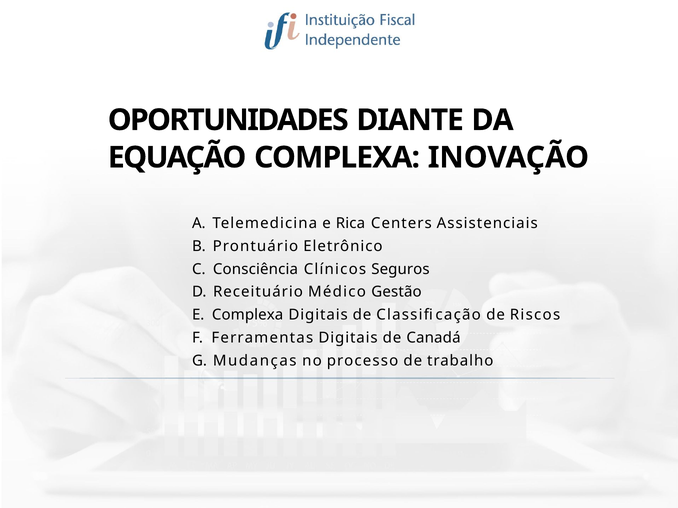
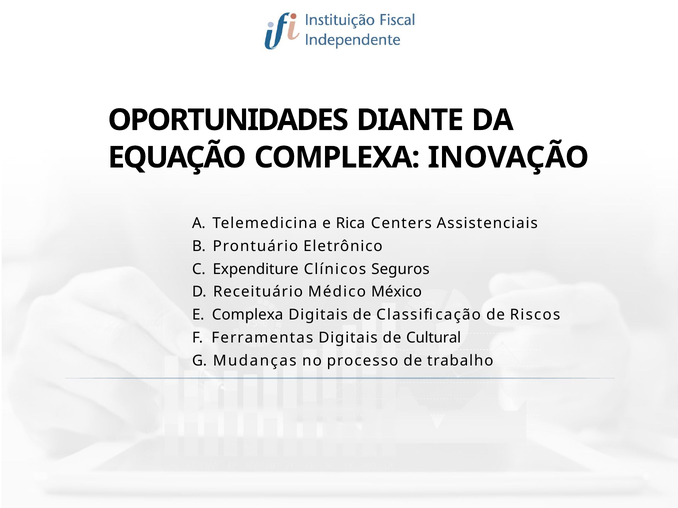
Consciência: Consciência -> Expenditure
Gestão: Gestão -> México
Canadá: Canadá -> Cultural
